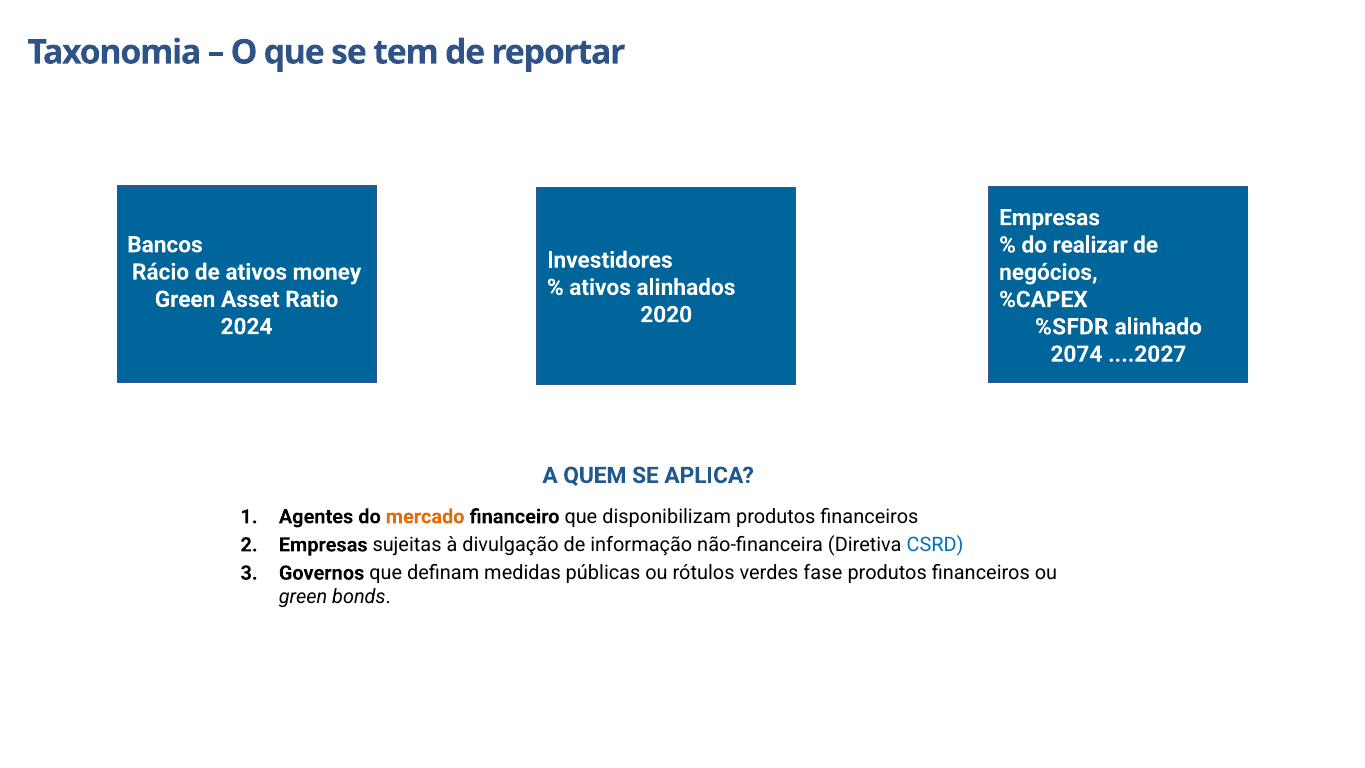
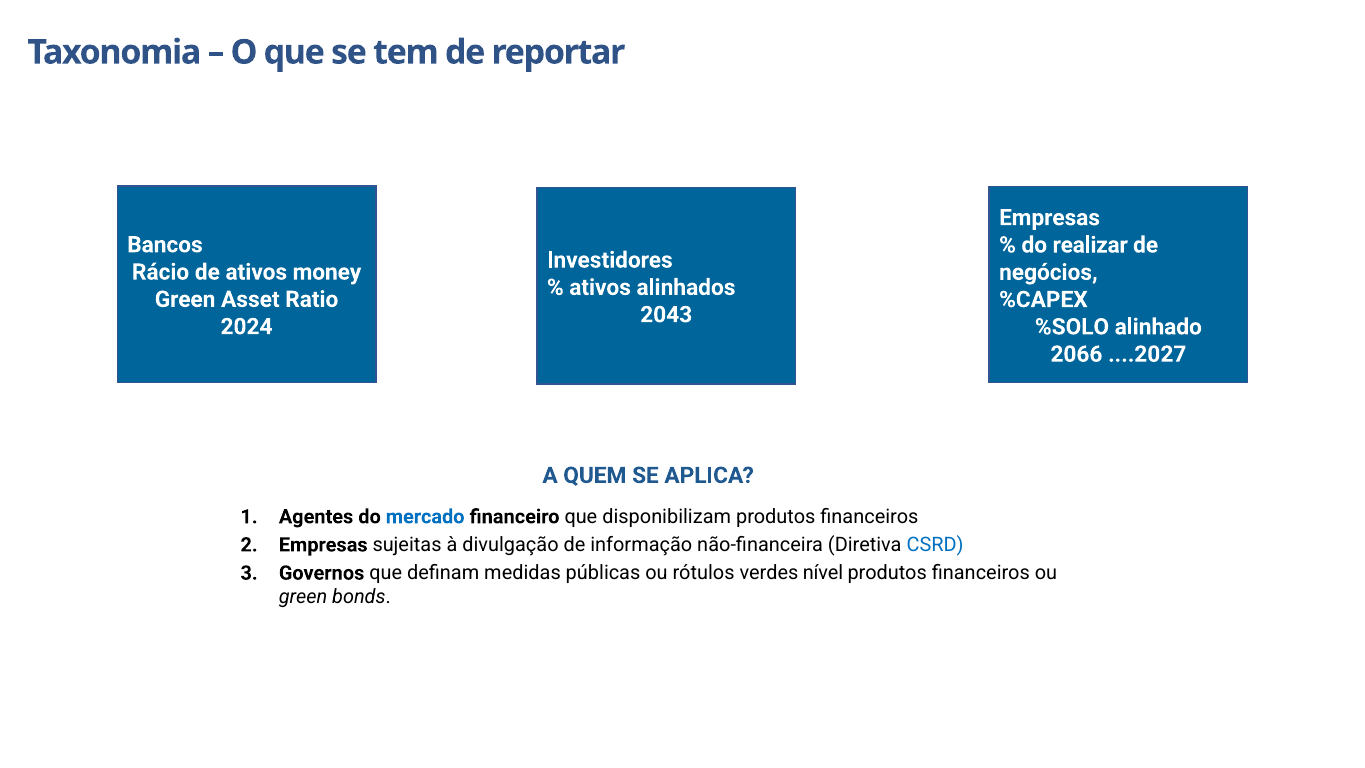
2020: 2020 -> 2043
%SFDR: %SFDR -> %SOLO
2074: 2074 -> 2066
mercado colour: orange -> blue
fase: fase -> nível
